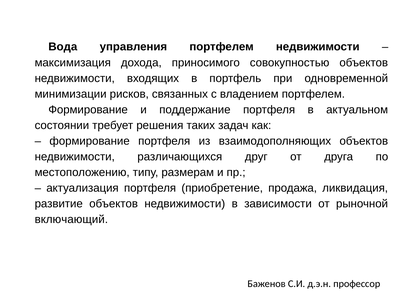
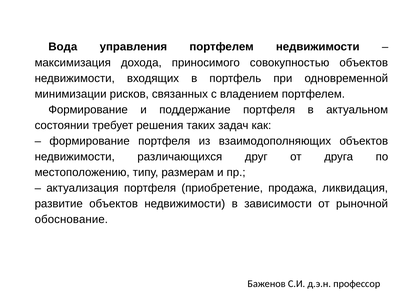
включающий: включающий -> обоснование
